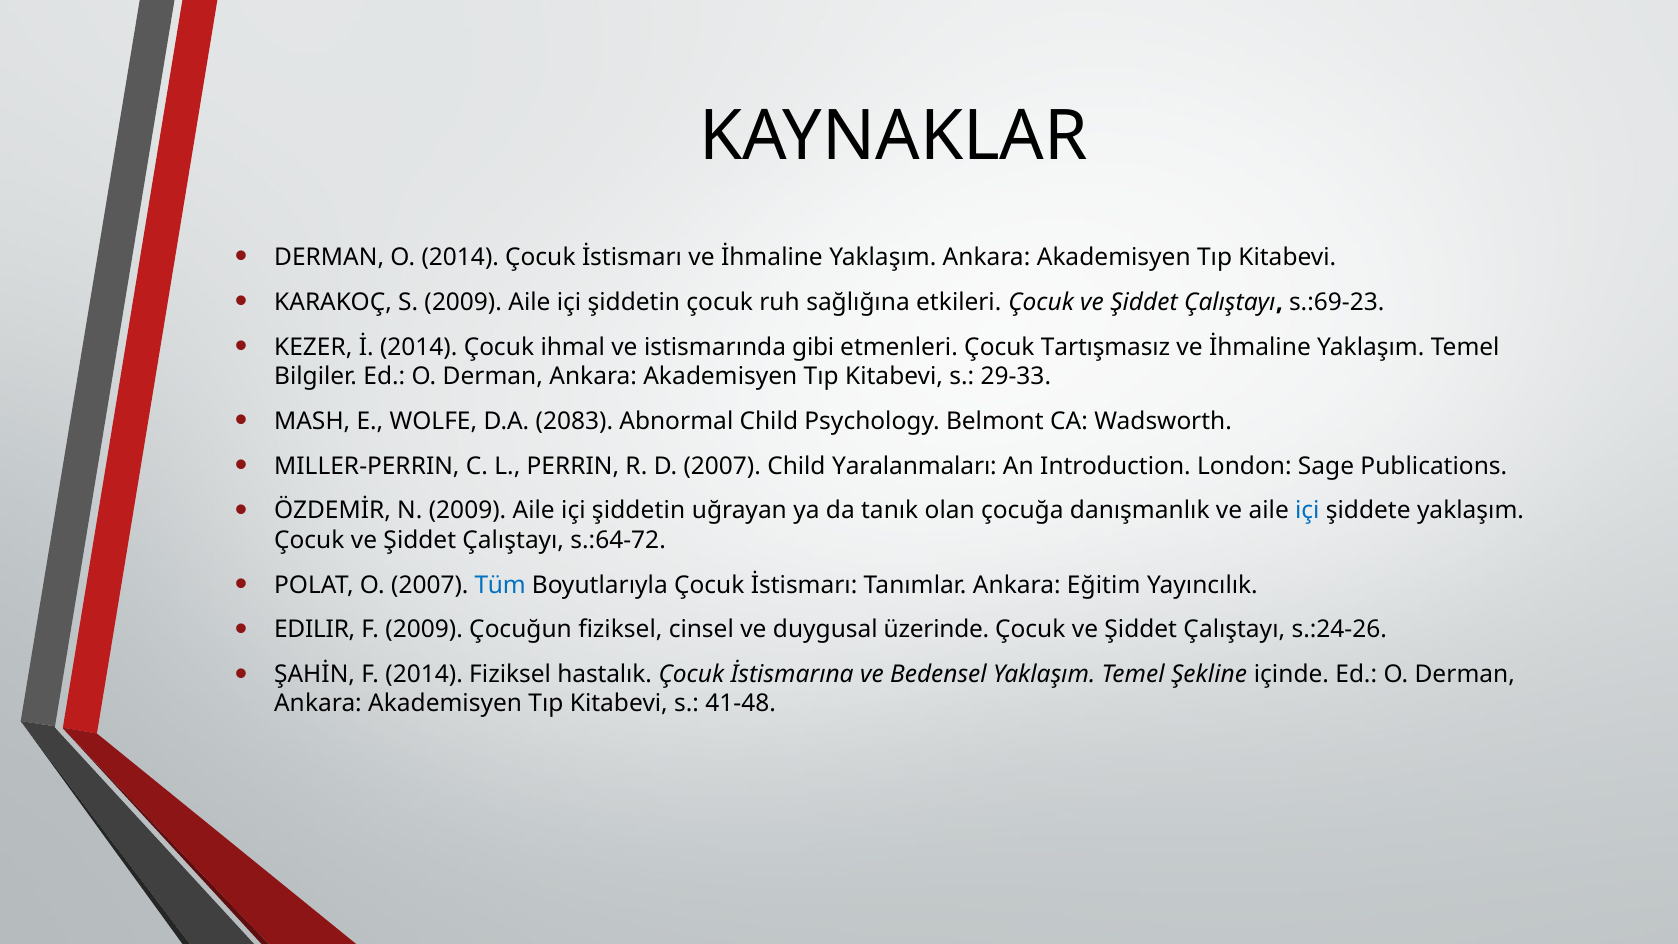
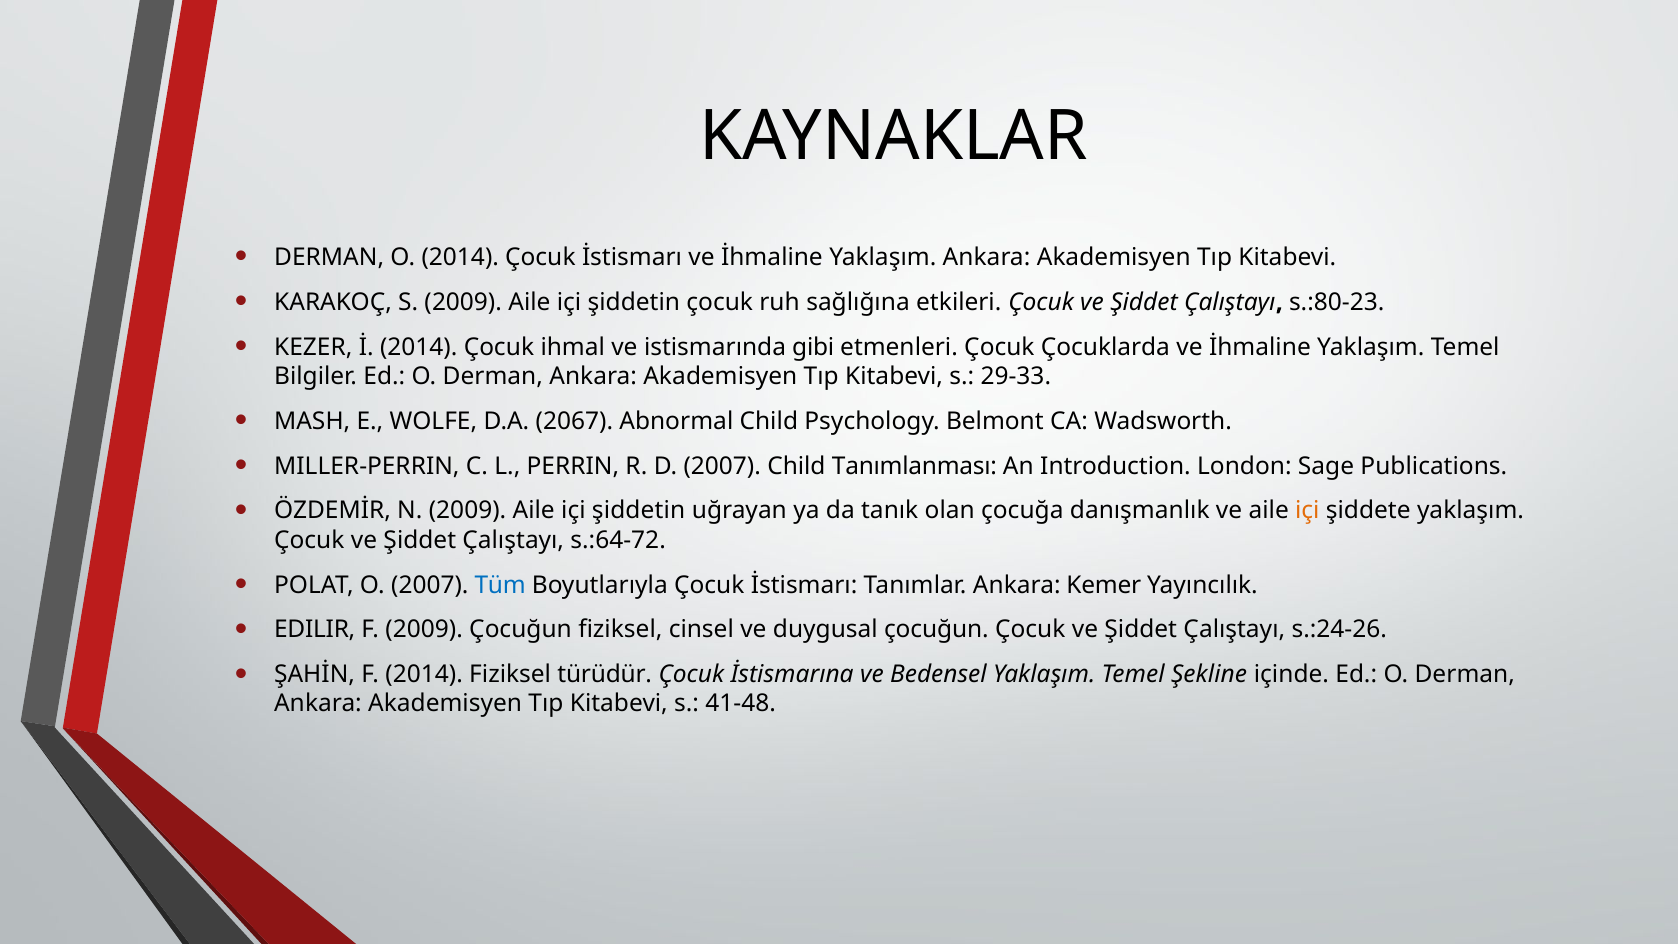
s.:69-23: s.:69-23 -> s.:80-23
Tartışmasız: Tartışmasız -> Çocuklarda
2083: 2083 -> 2067
Yaralanmaları: Yaralanmaları -> Tanımlanması
içi at (1307, 511) colour: blue -> orange
Eğitim: Eğitim -> Kemer
duygusal üzerinde: üzerinde -> çocuğun
hastalık: hastalık -> türüdür
